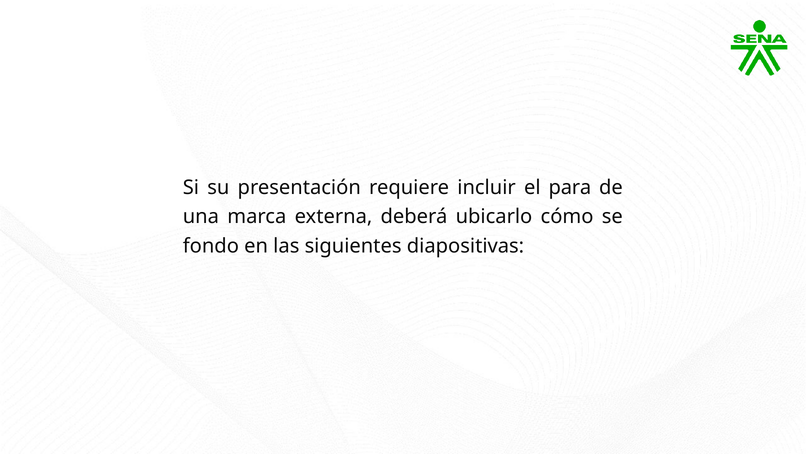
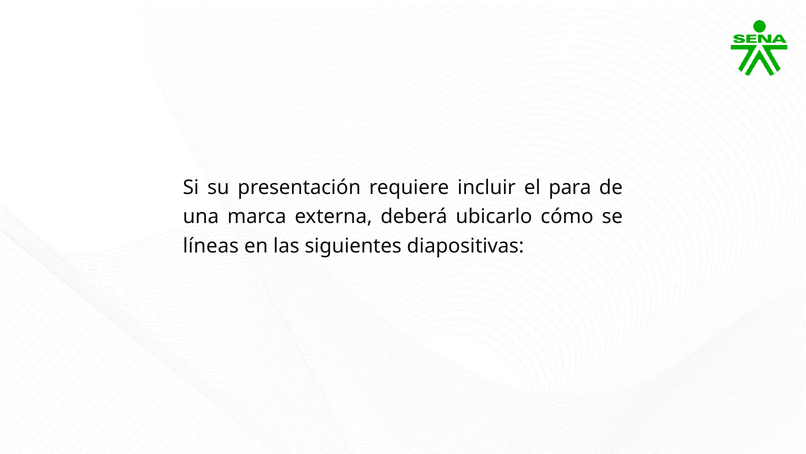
fondo: fondo -> líneas
